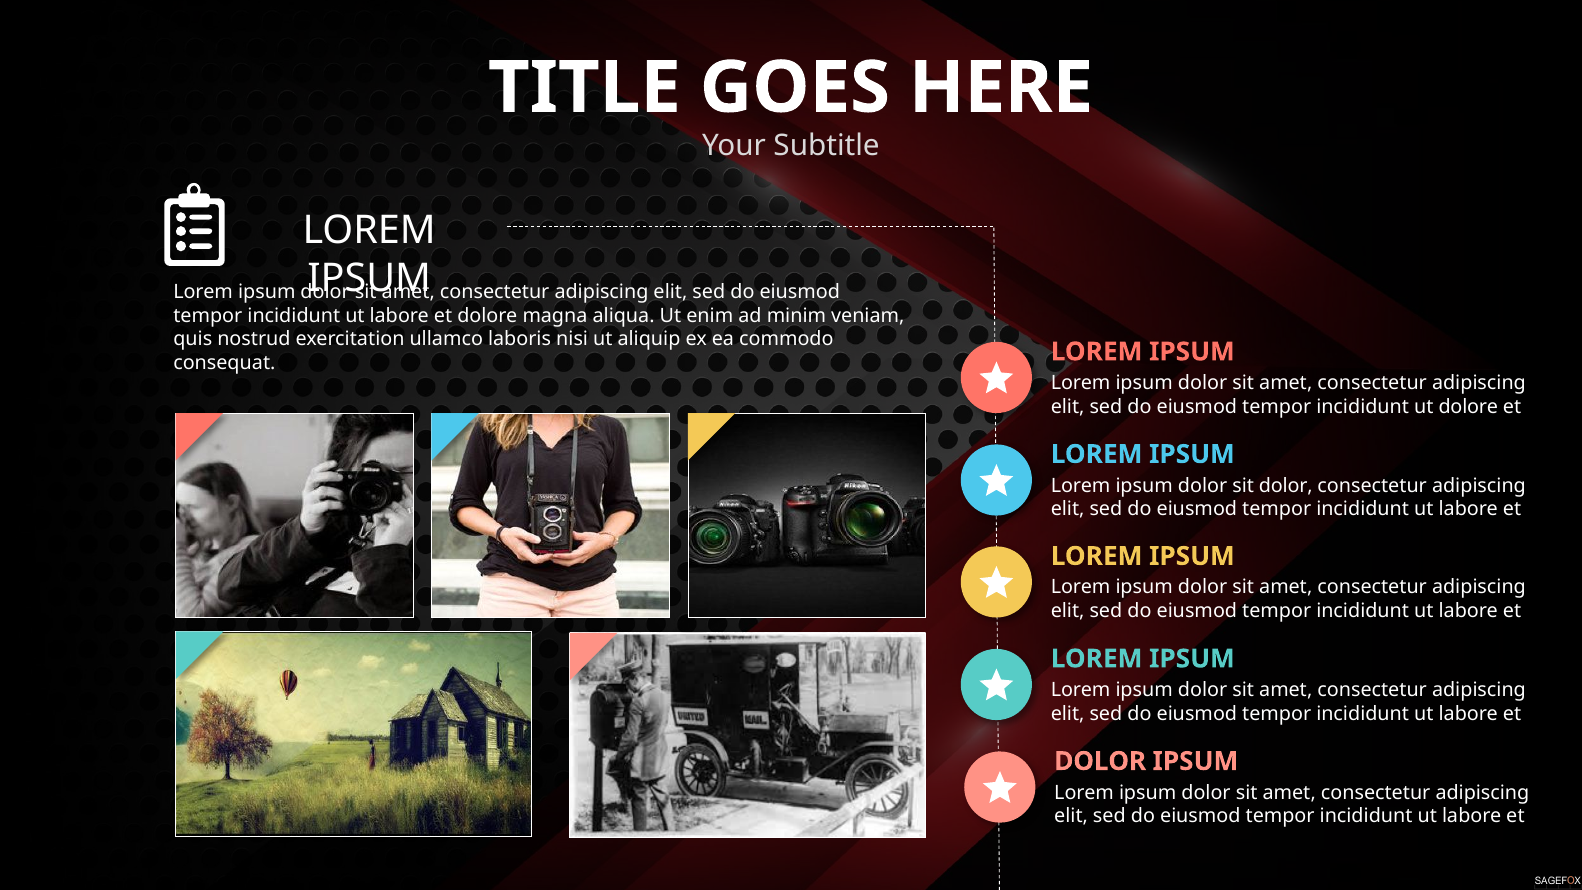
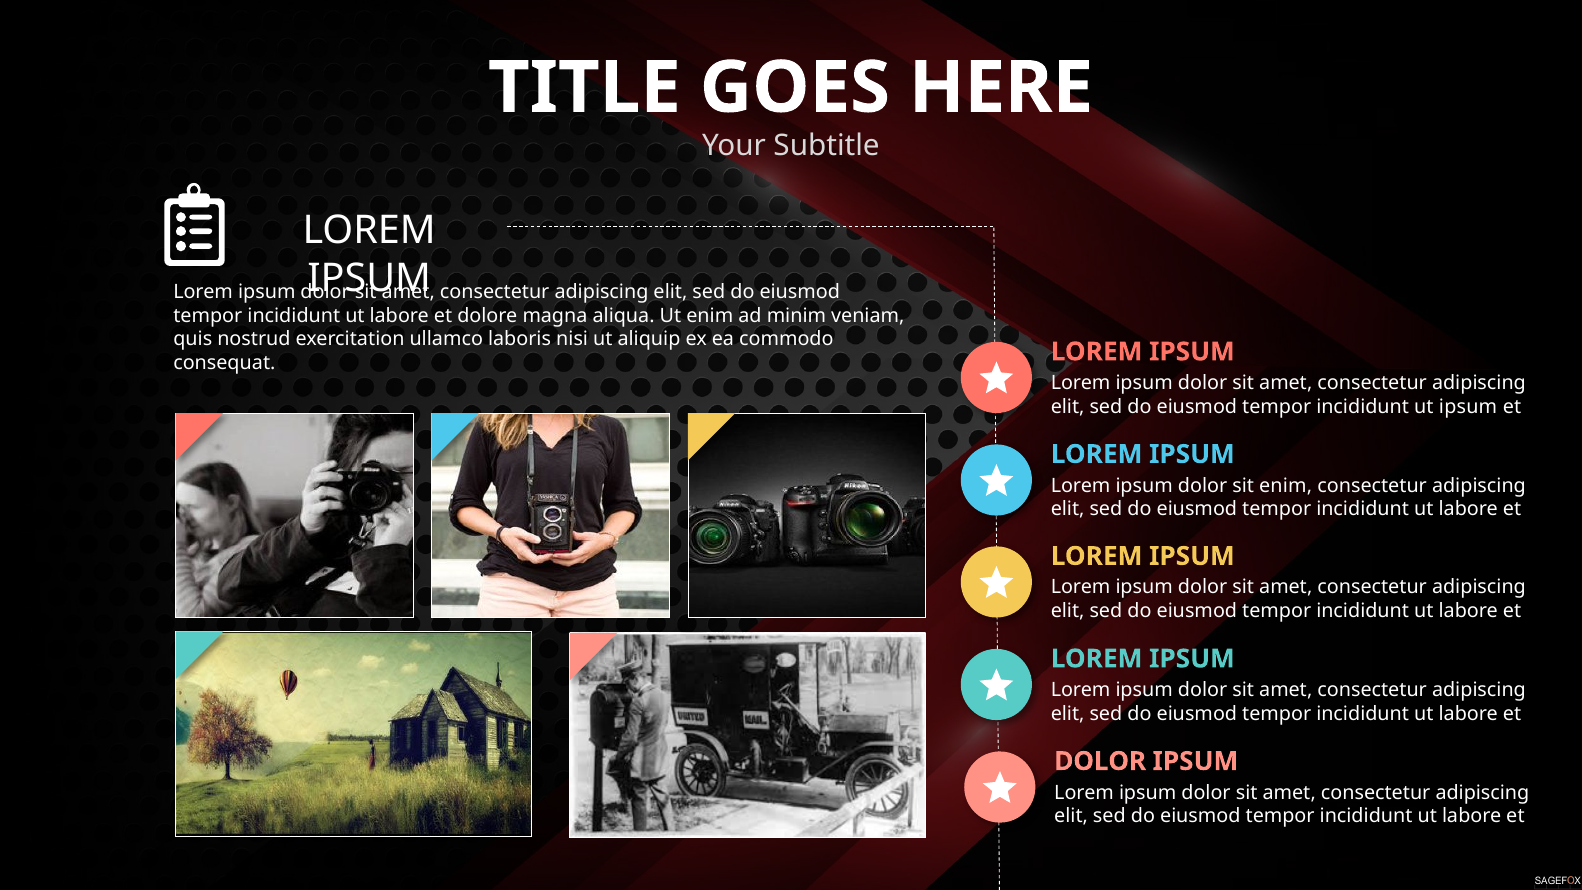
ut dolore: dolore -> ipsum
sit dolor: dolor -> enim
